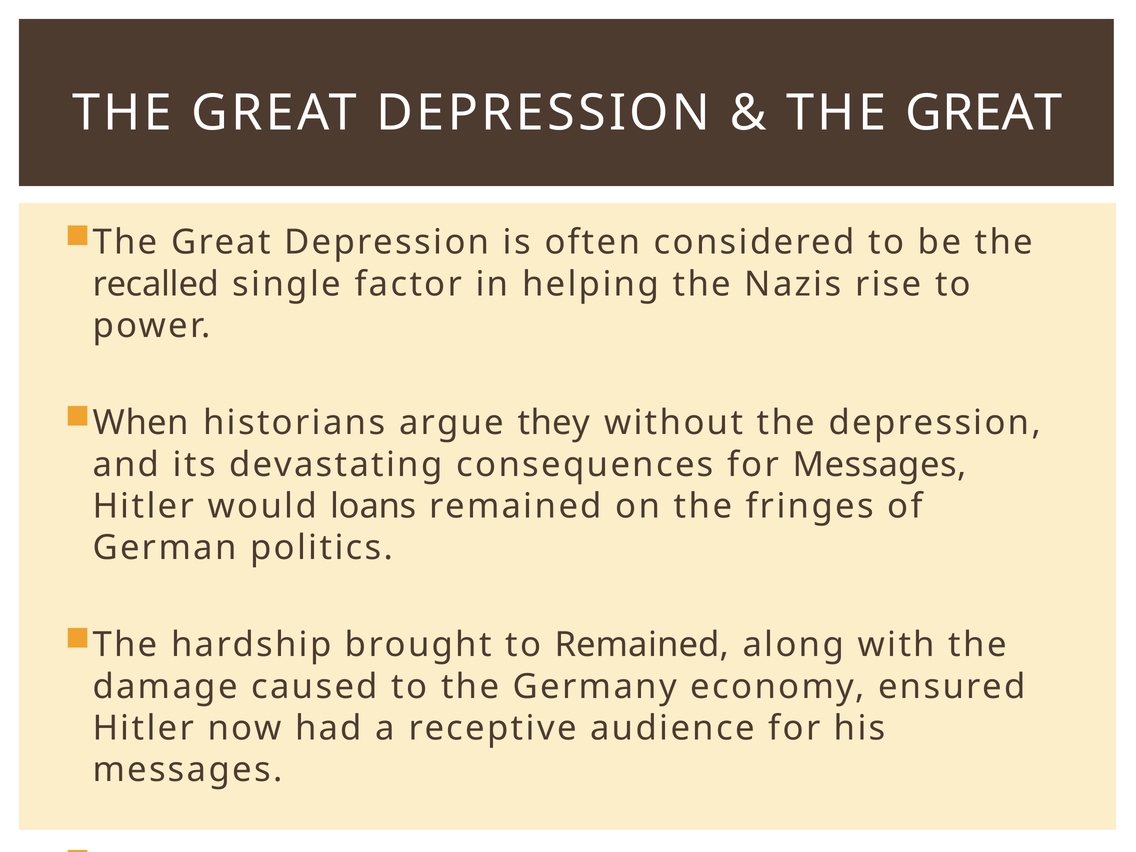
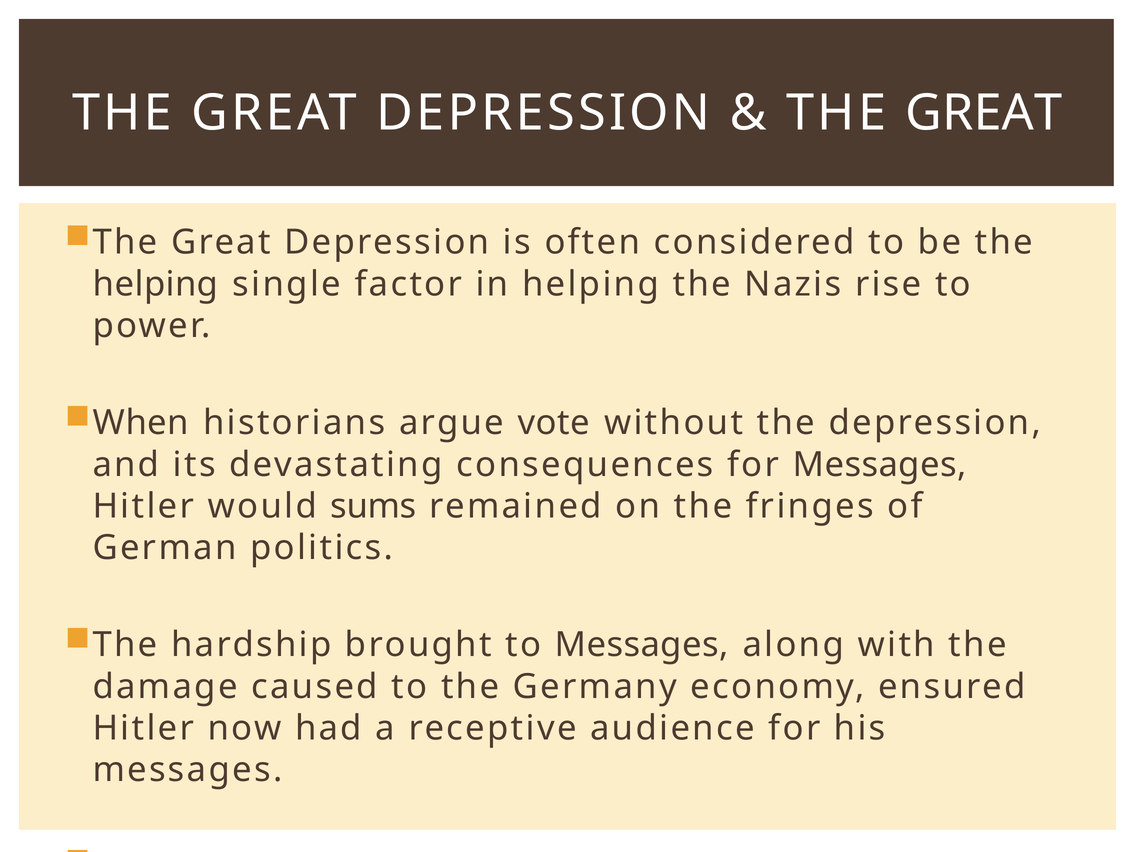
recalled at (156, 284): recalled -> helping
they: they -> vote
loans: loans -> sums
to Remained: Remained -> Messages
